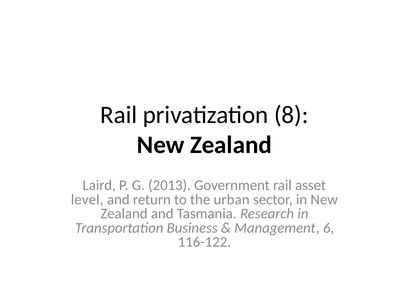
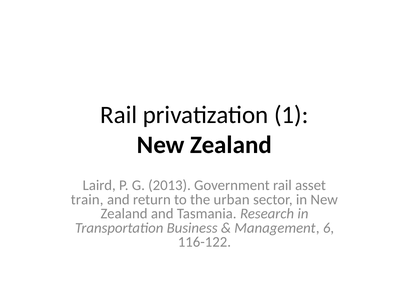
8: 8 -> 1
level: level -> train
